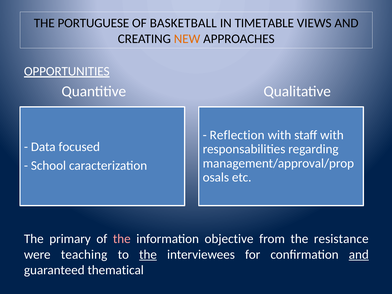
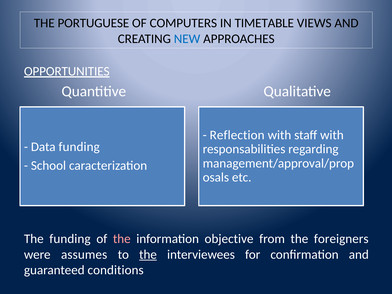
BASKETBALL: BASKETBALL -> COMPUTERS
NEW colour: orange -> blue
focused at (79, 147): focused -> funding
The primary: primary -> funding
resistance: resistance -> foreigners
teaching: teaching -> assumes
and at (359, 254) underline: present -> none
thematical: thematical -> conditions
